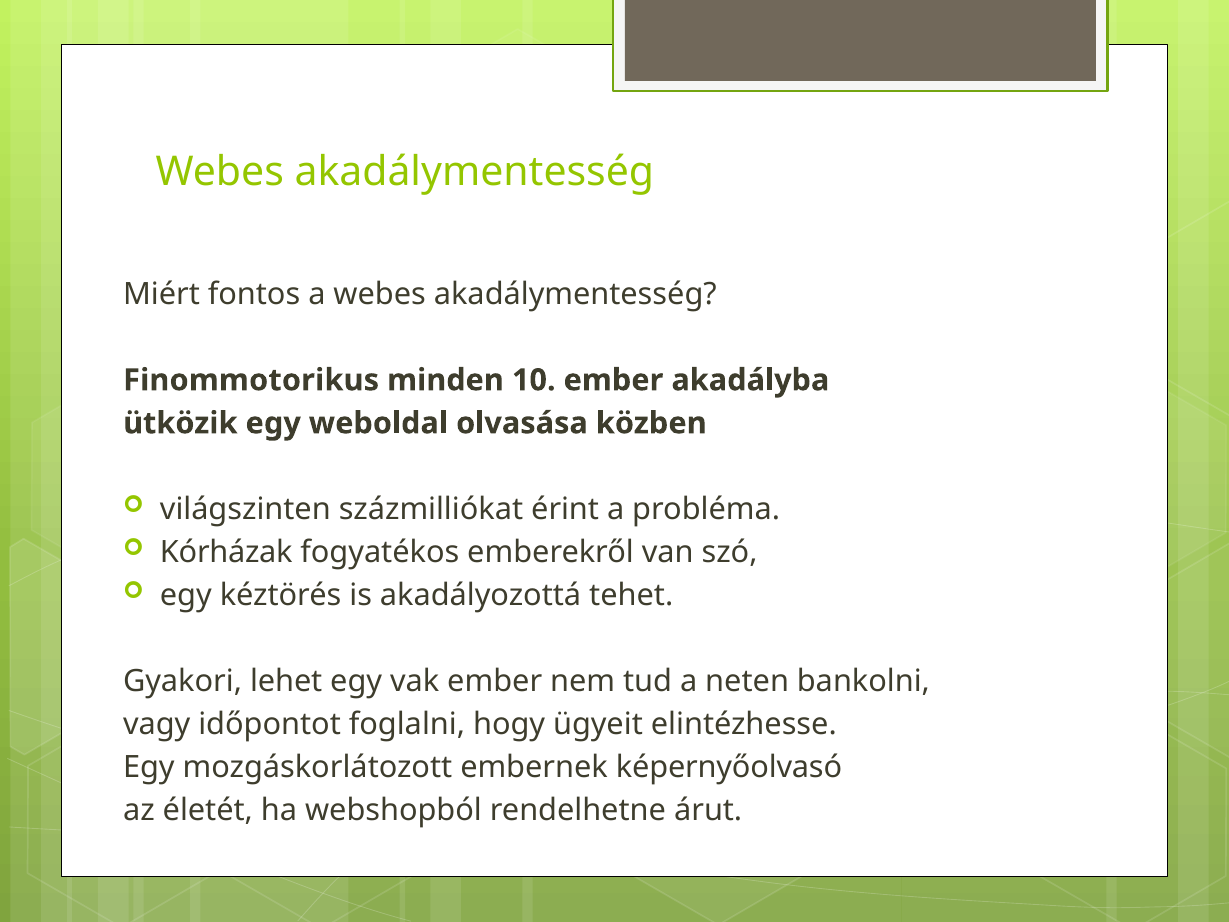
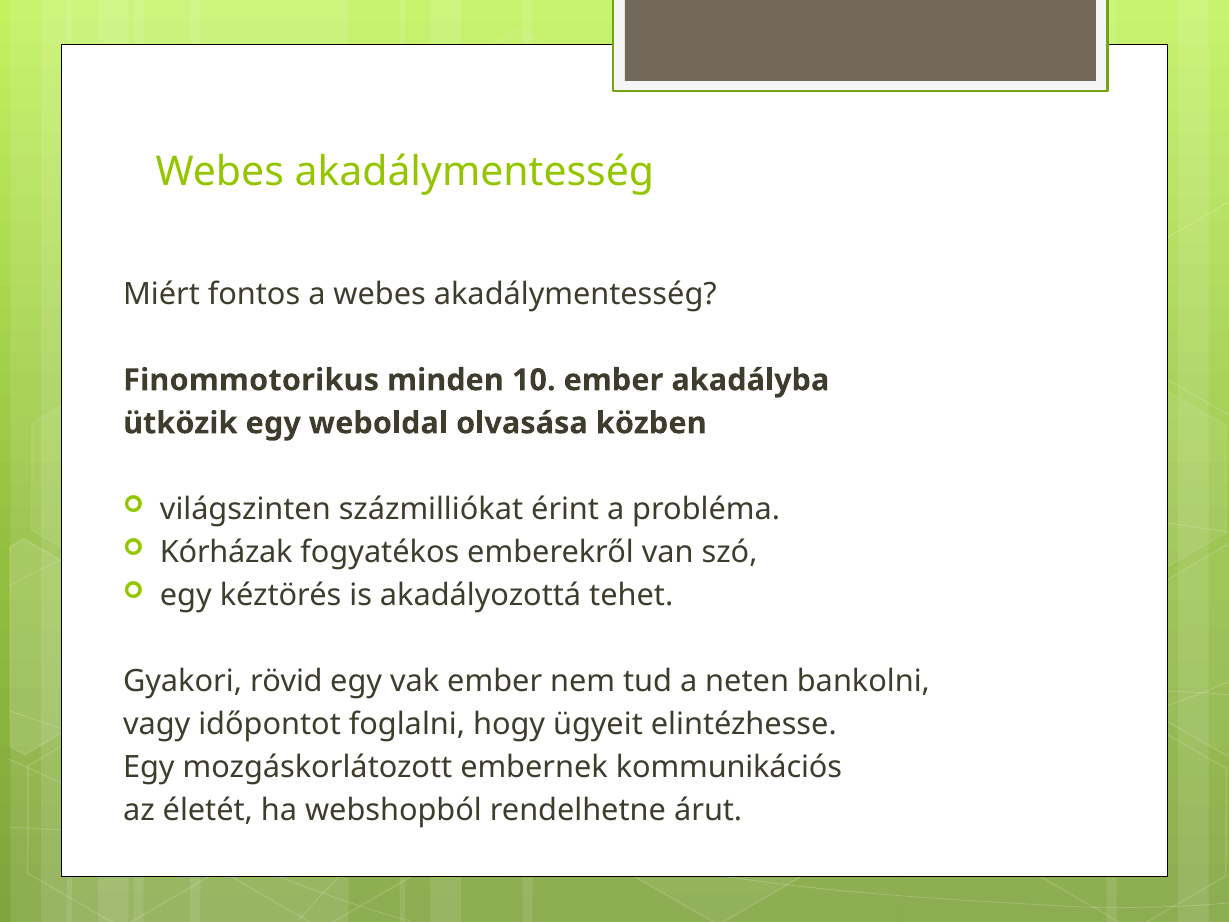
lehet: lehet -> rövid
képernyőolvasó: képernyőolvasó -> kommunikációs
